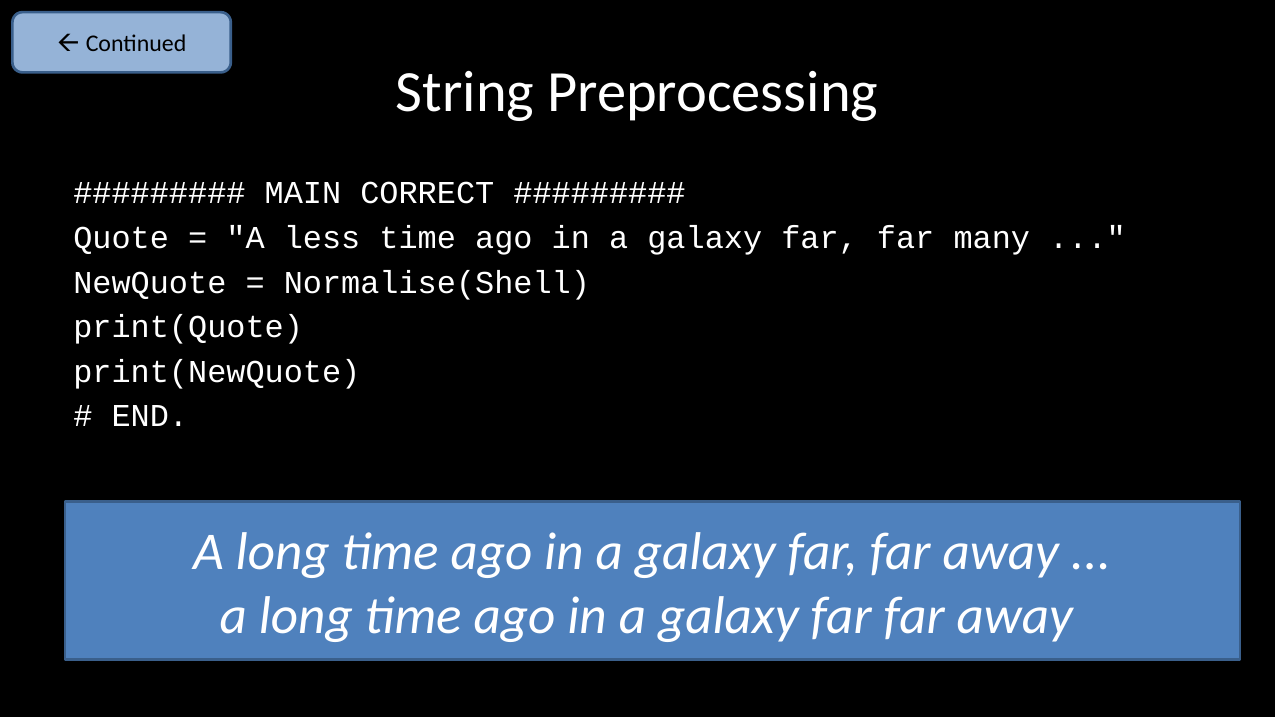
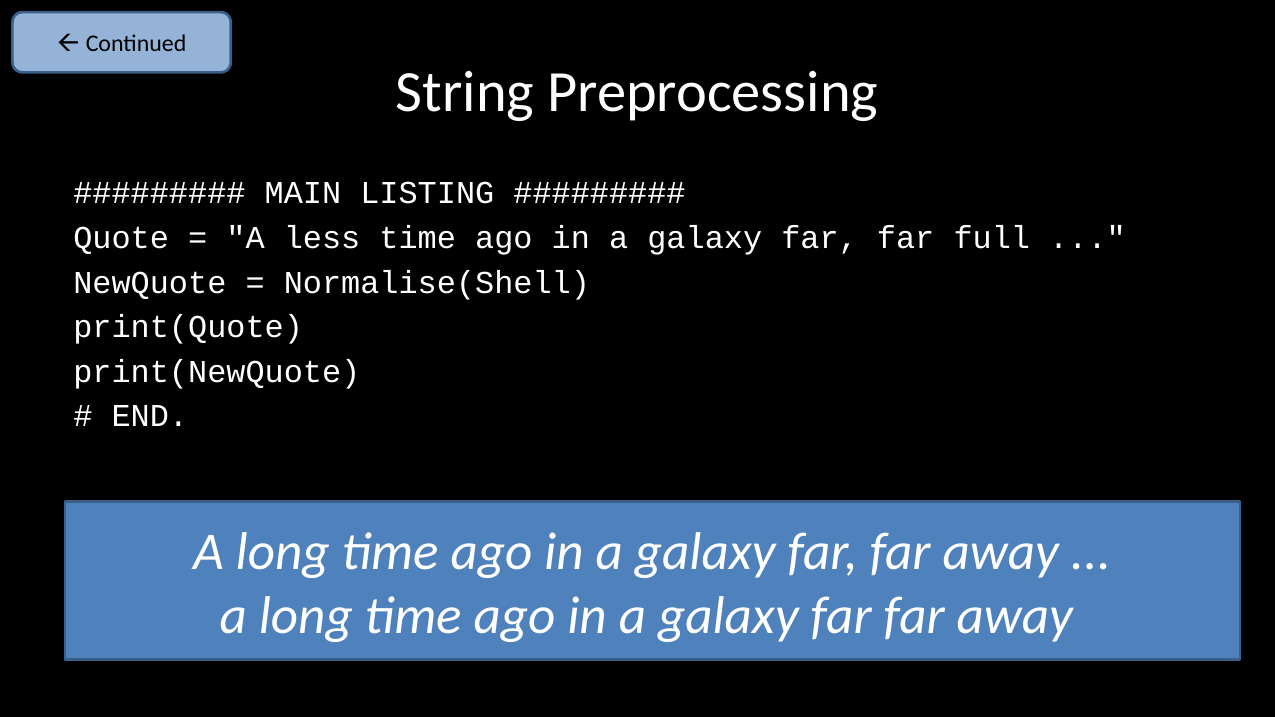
CORRECT: CORRECT -> LISTING
many: many -> full
